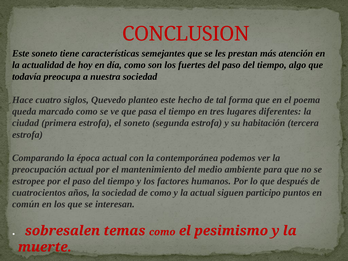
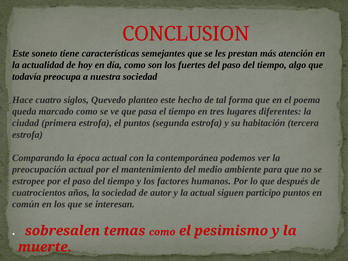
el soneto: soneto -> puntos
de como: como -> autor
